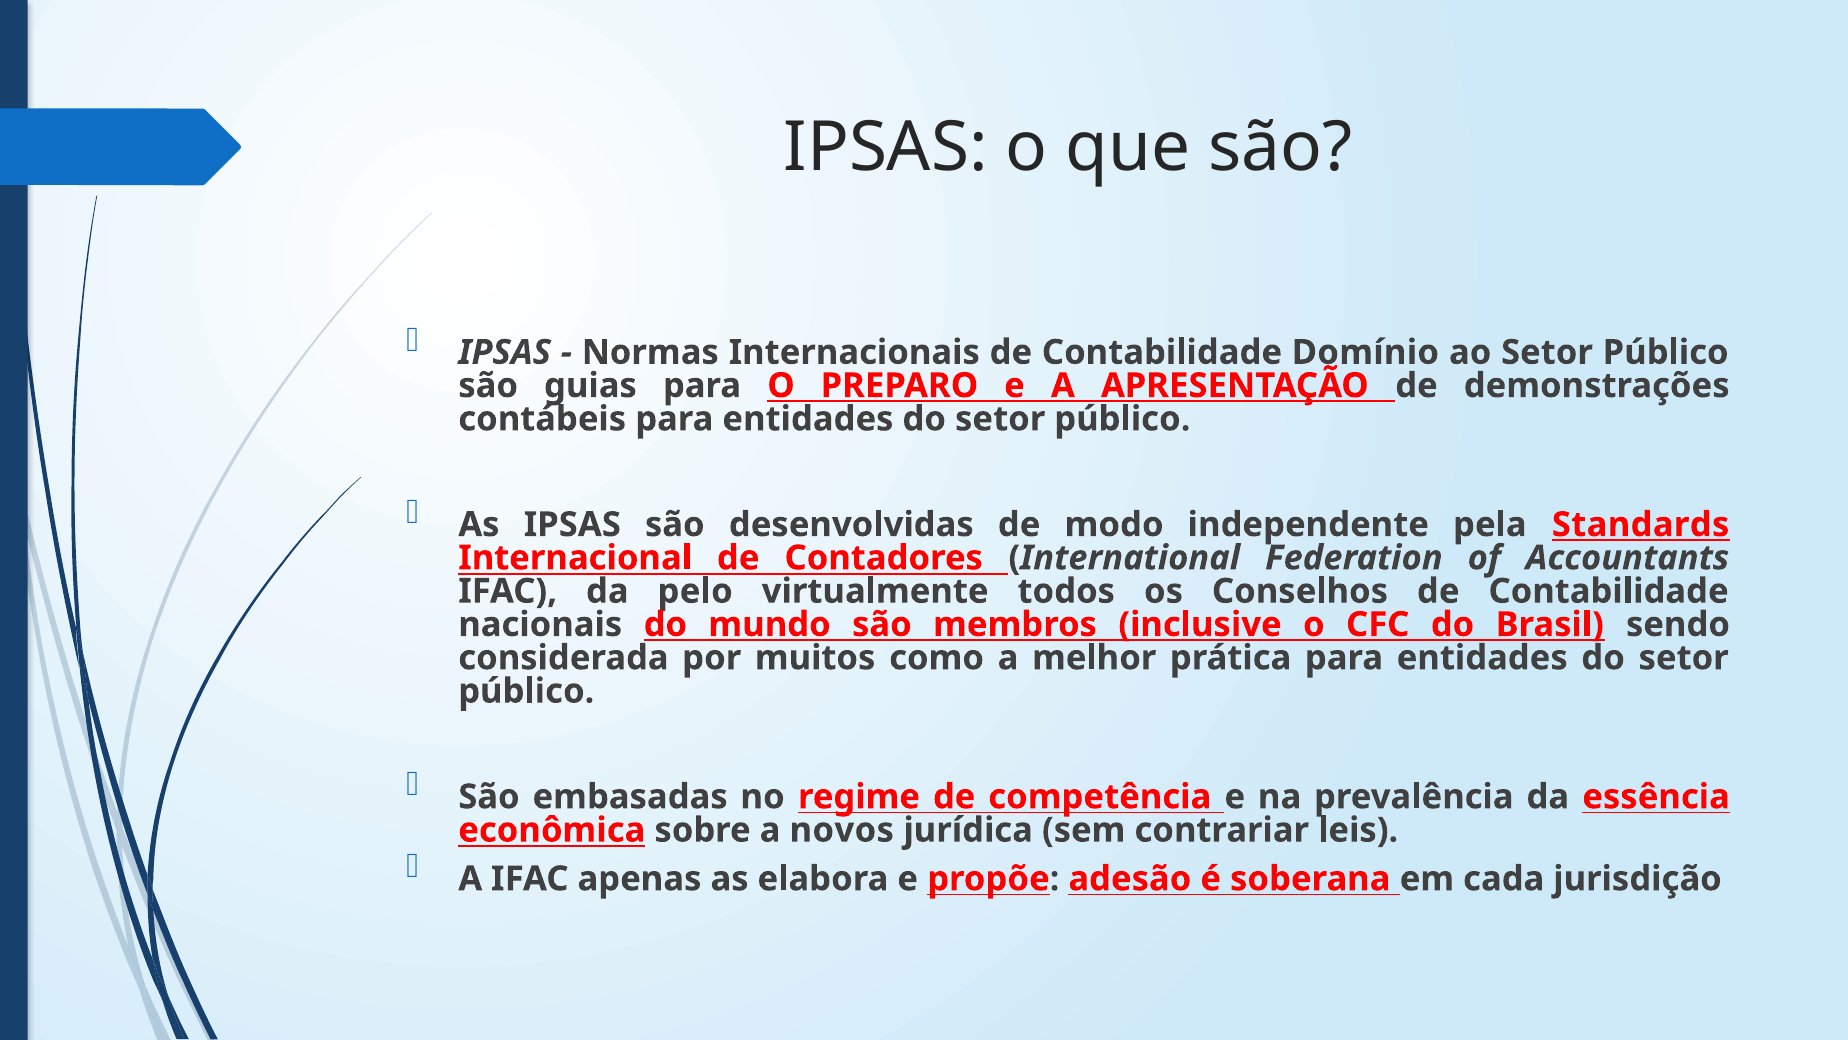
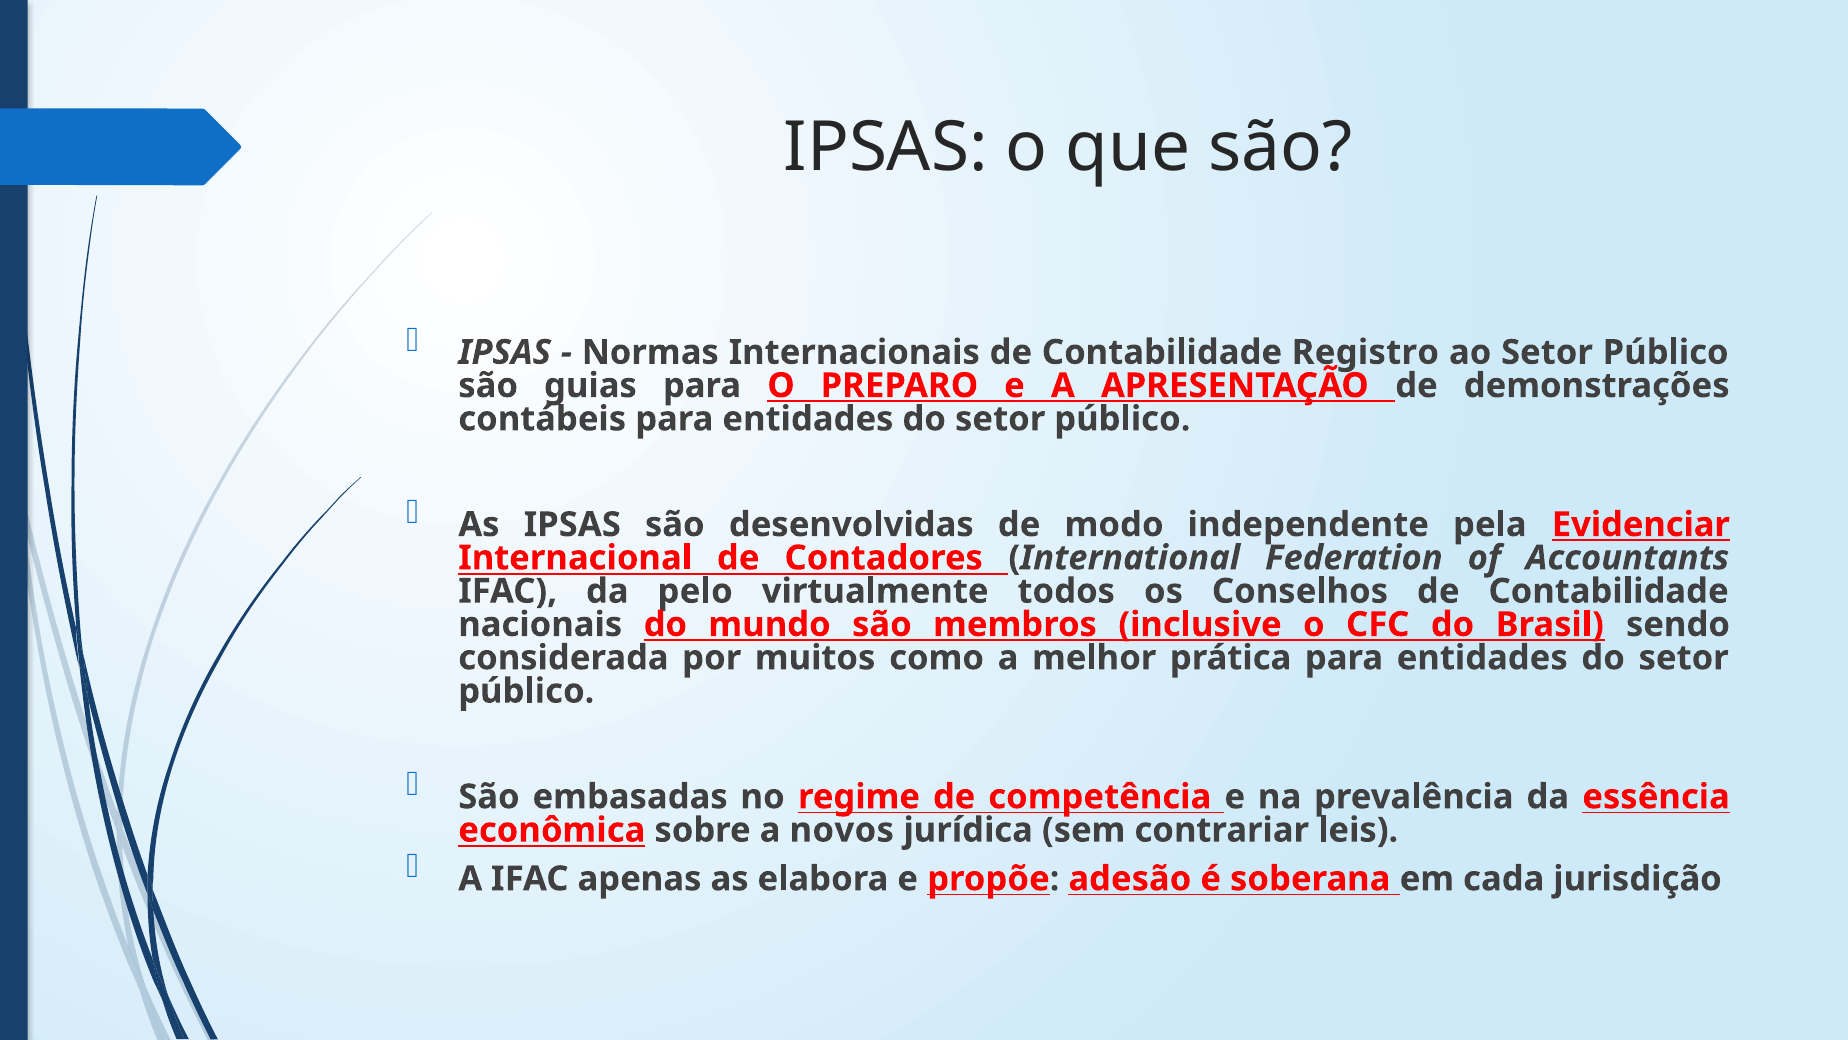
Domínio: Domínio -> Registro
Standards: Standards -> Evidenciar
